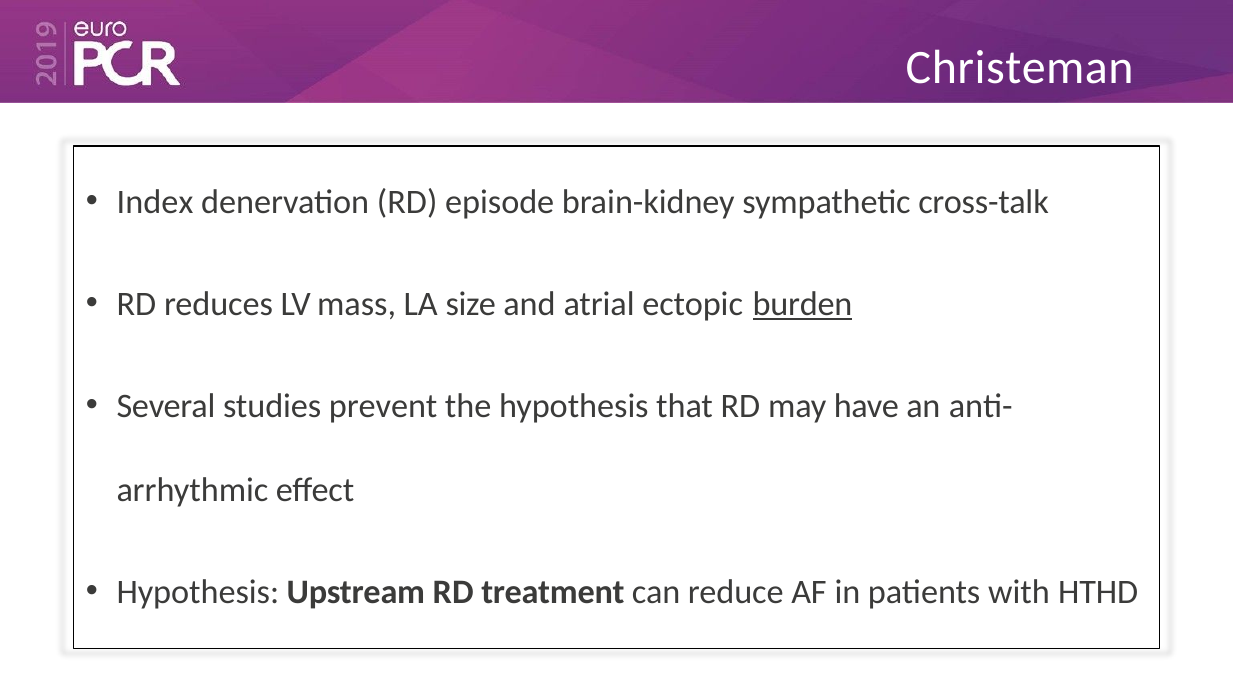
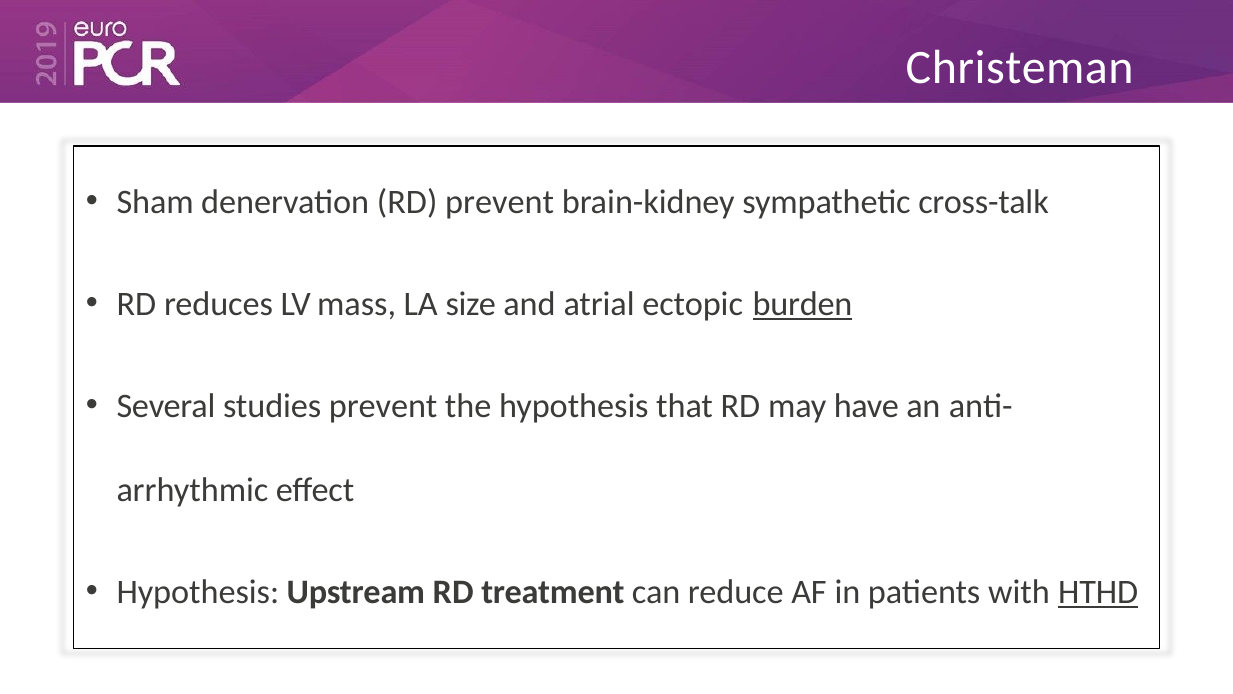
Index: Index -> Sham
RD episode: episode -> prevent
HTHD underline: none -> present
